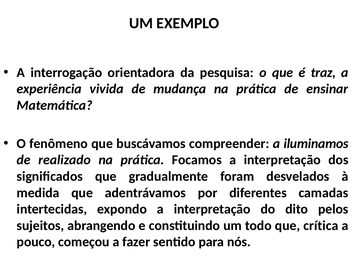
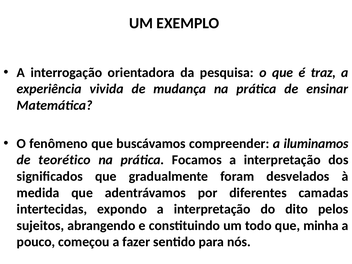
realizado: realizado -> teorético
crítica: crítica -> minha
